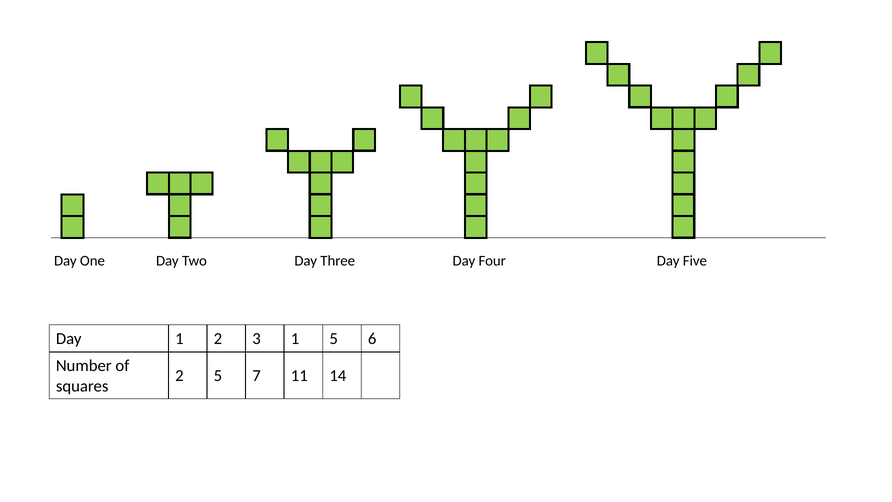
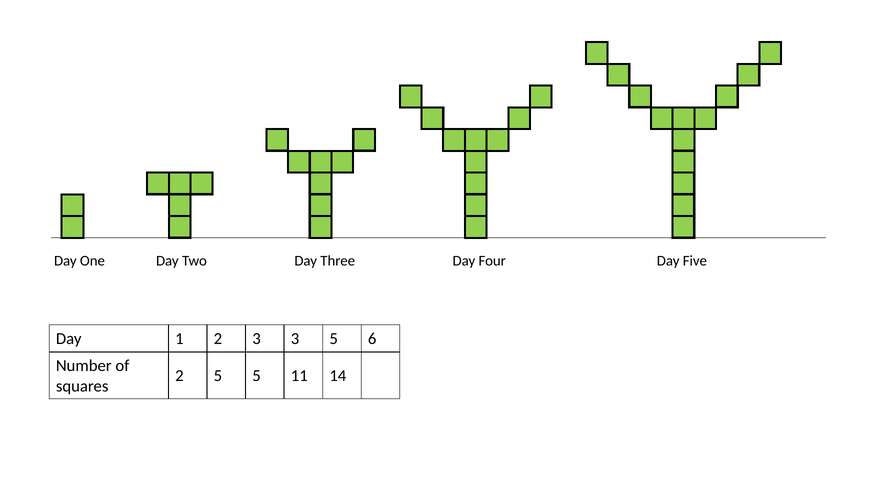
3 1: 1 -> 3
5 7: 7 -> 5
